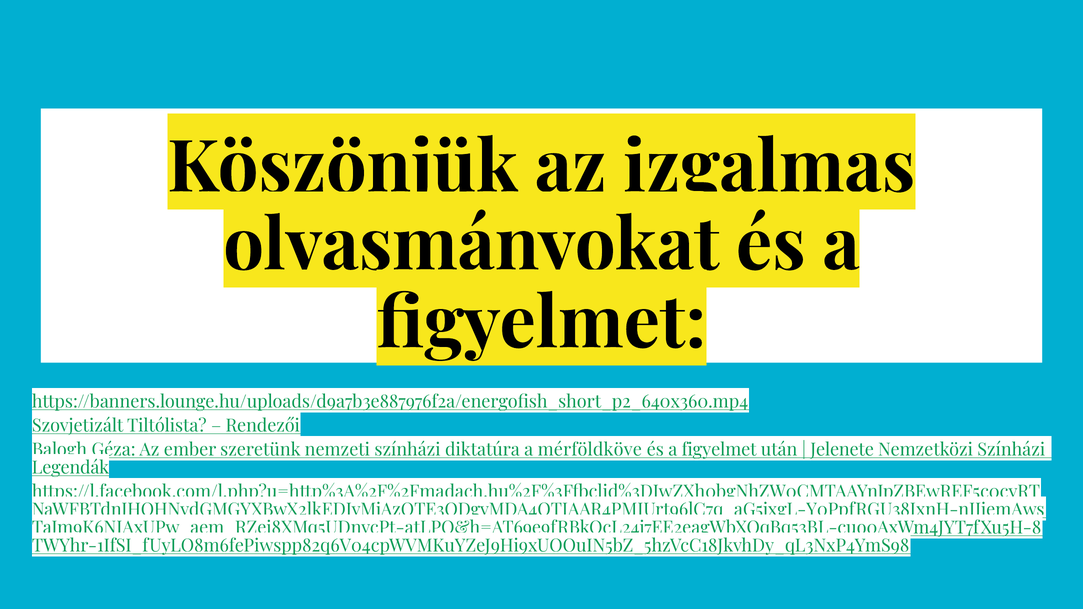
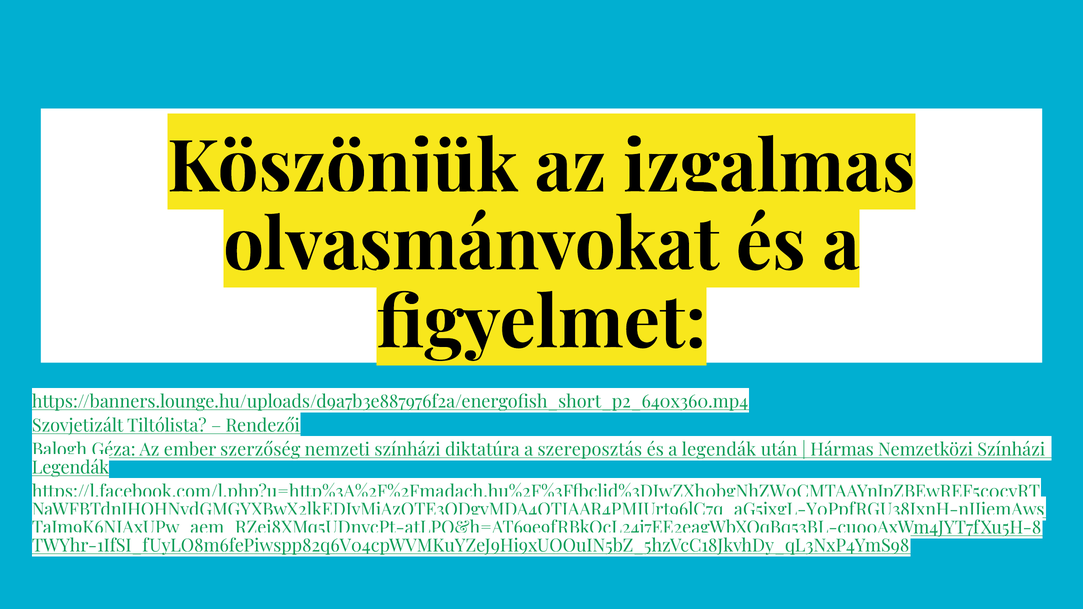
szeretünk: szeretünk -> szerzőség
mérföldköve: mérföldköve -> szereposztás
figyelmet at (719, 450): figyelmet -> legendák
Jelenete: Jelenete -> Hármas
